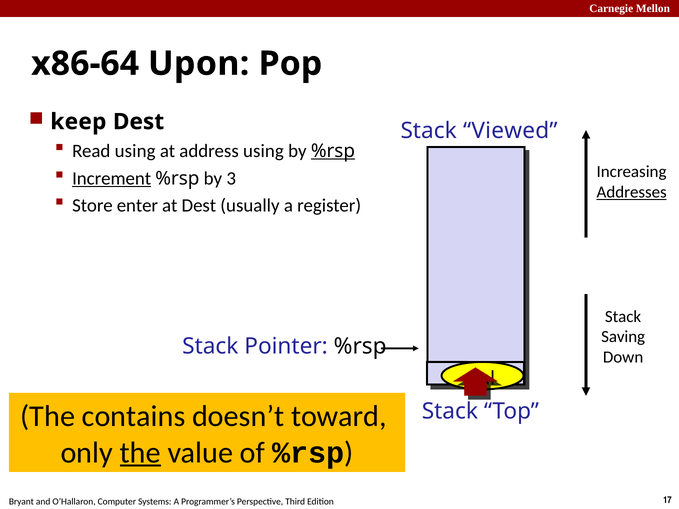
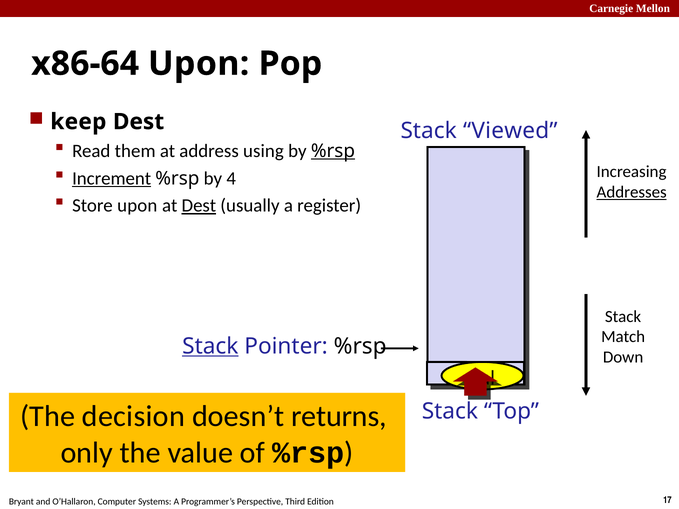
Read using: using -> them
3: 3 -> 4
Store enter: enter -> upon
Dest at (199, 206) underline: none -> present
Saving: Saving -> Match
Stack at (210, 346) underline: none -> present
contains: contains -> decision
toward: toward -> returns
the at (140, 453) underline: present -> none
